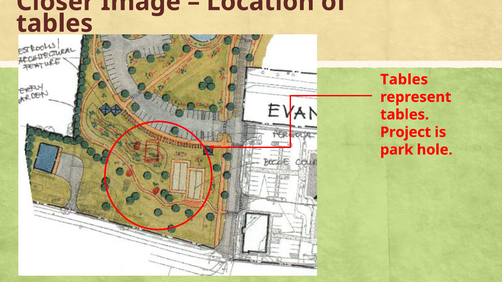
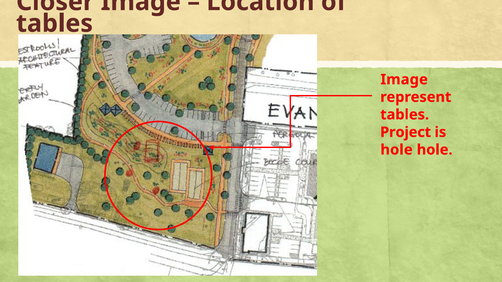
Tables at (404, 80): Tables -> Image
park at (397, 150): park -> hole
